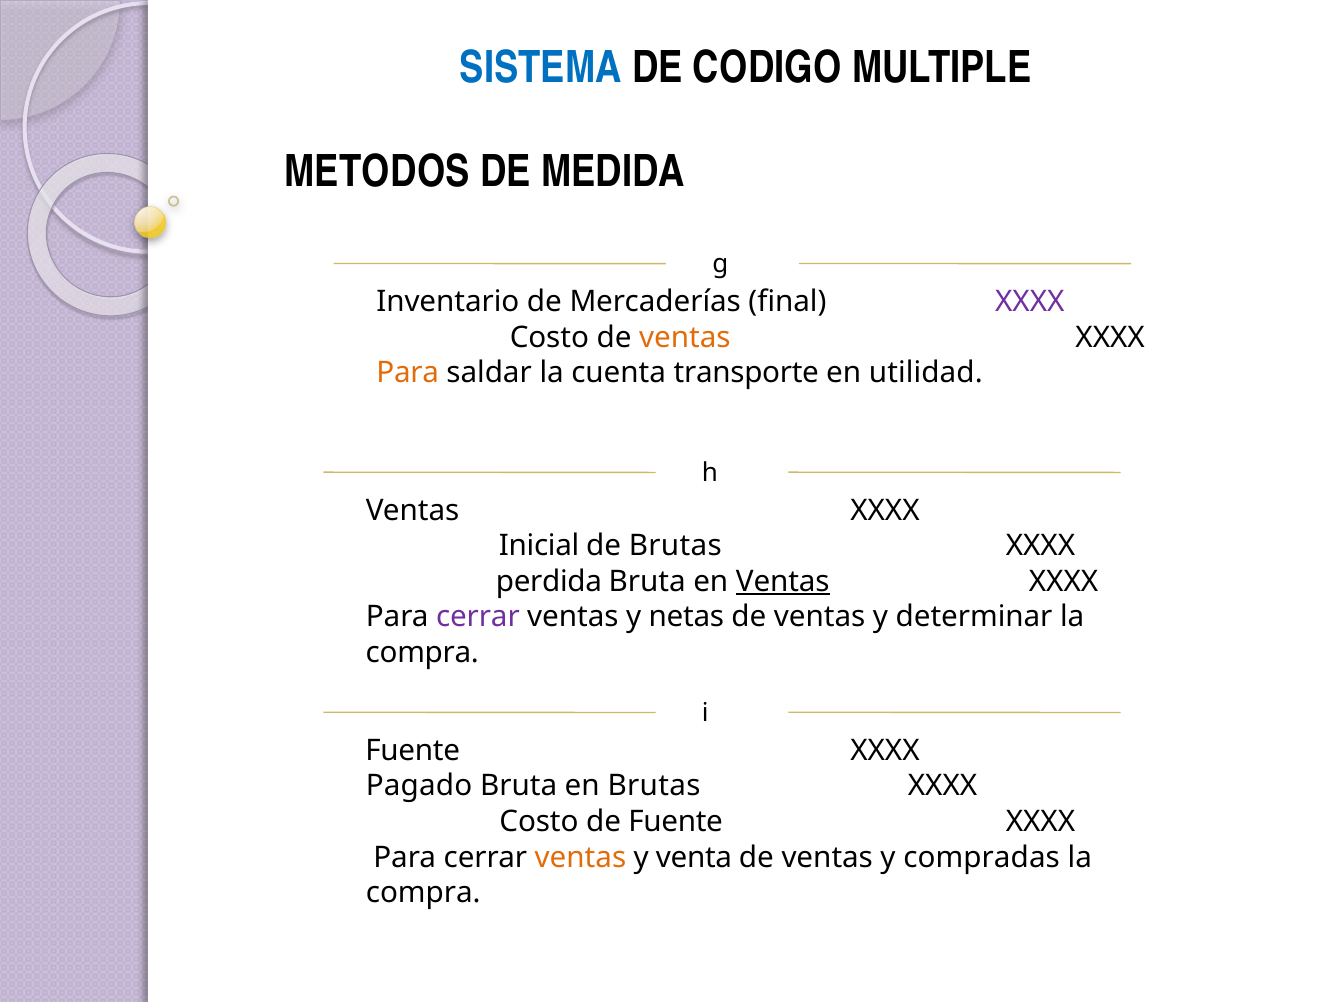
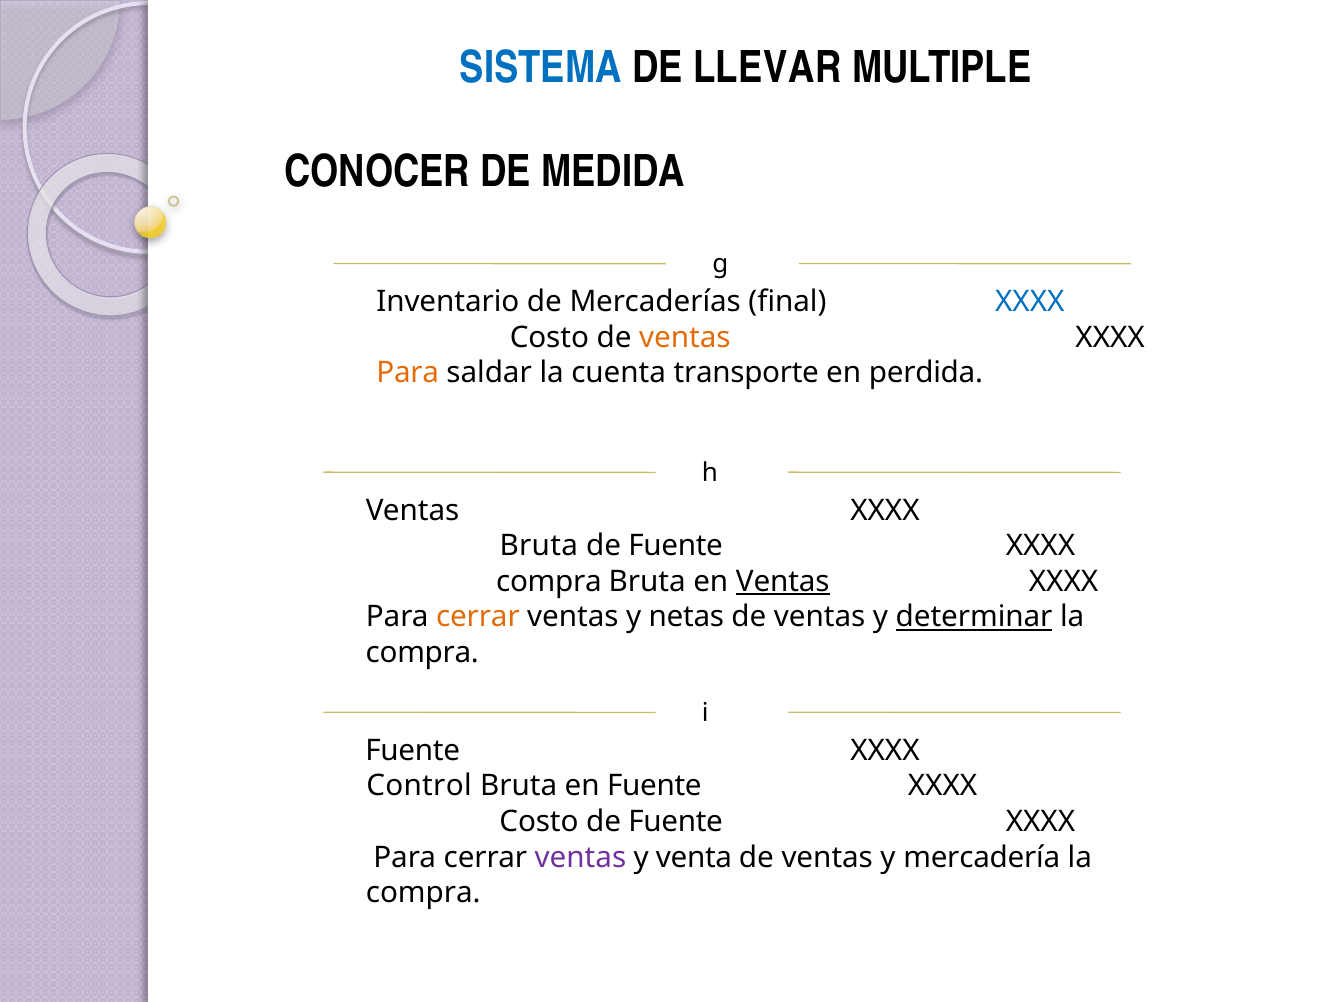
CODIGO: CODIGO -> LLEVAR
METODOS: METODOS -> CONOCER
XXXX at (1030, 301) colour: purple -> blue
utilidad: utilidad -> perdida
Inicial at (539, 546): Inicial -> Bruta
Brutas at (675, 546): Brutas -> Fuente
perdida at (549, 581): perdida -> compra
cerrar at (478, 617) colour: purple -> orange
determinar underline: none -> present
Pagado: Pagado -> Control
en Brutas: Brutas -> Fuente
ventas at (580, 857) colour: orange -> purple
compradas: compradas -> mercadería
